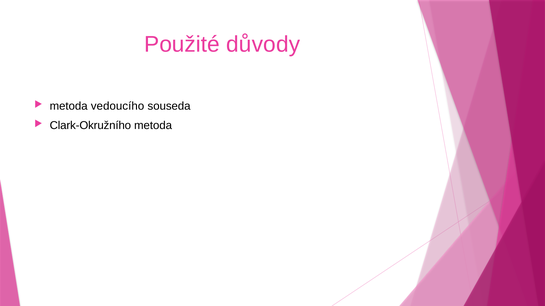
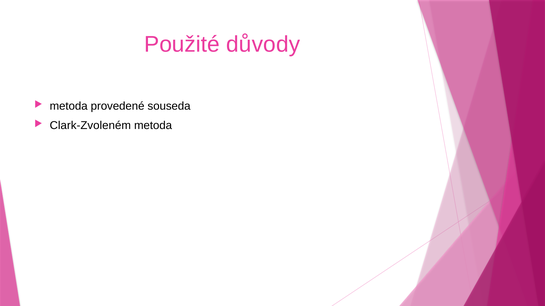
vedoucího: vedoucího -> provedené
Clark-Okružního: Clark-Okružního -> Clark-Zvoleném
